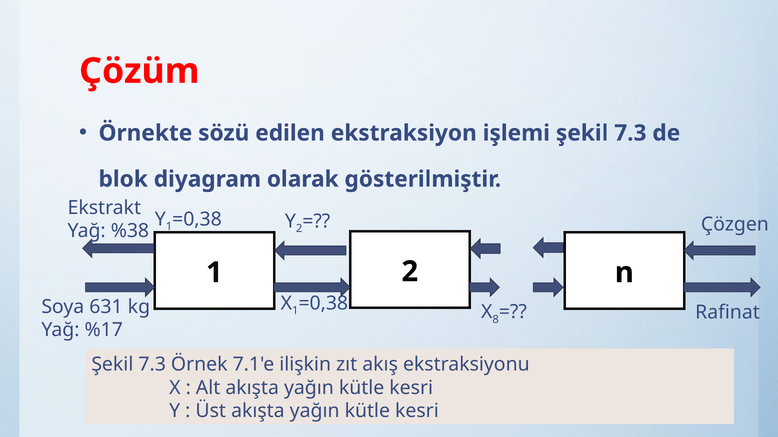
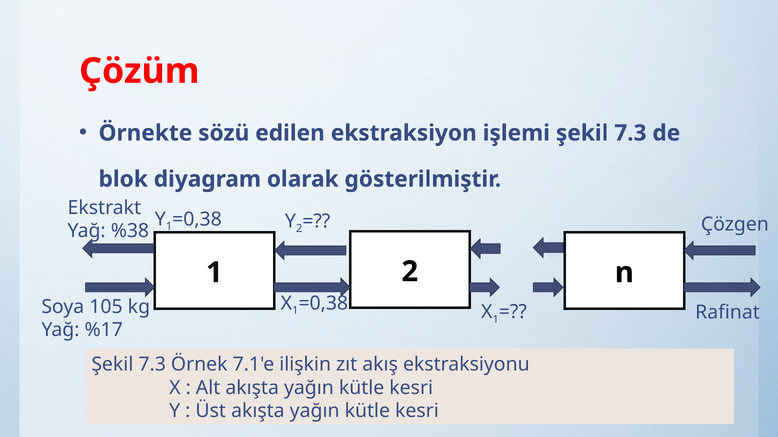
631: 631 -> 105
8 at (496, 320): 8 -> 1
